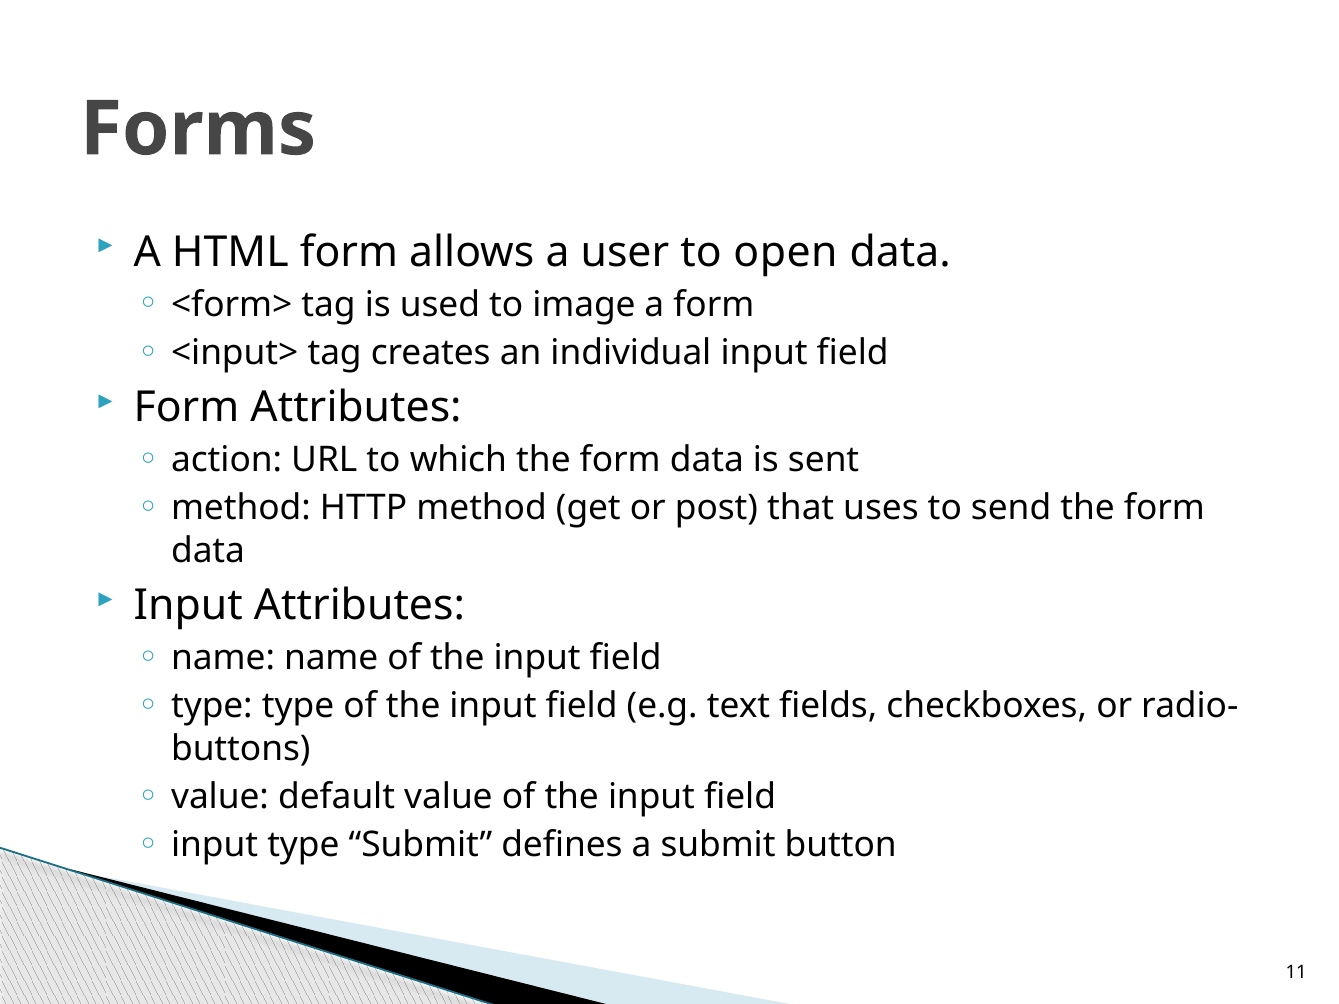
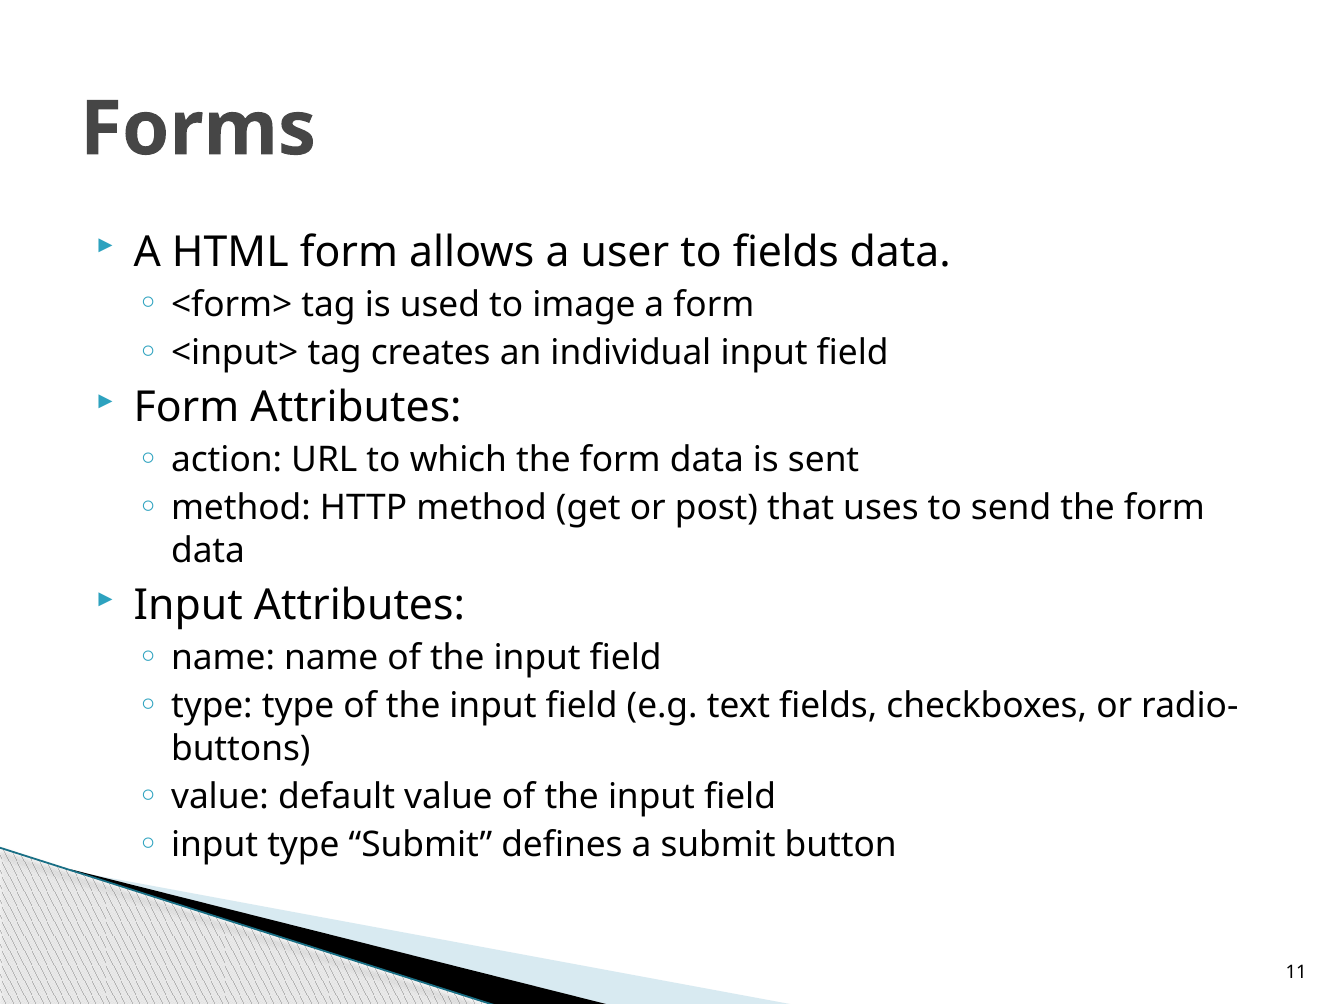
to open: open -> fields
